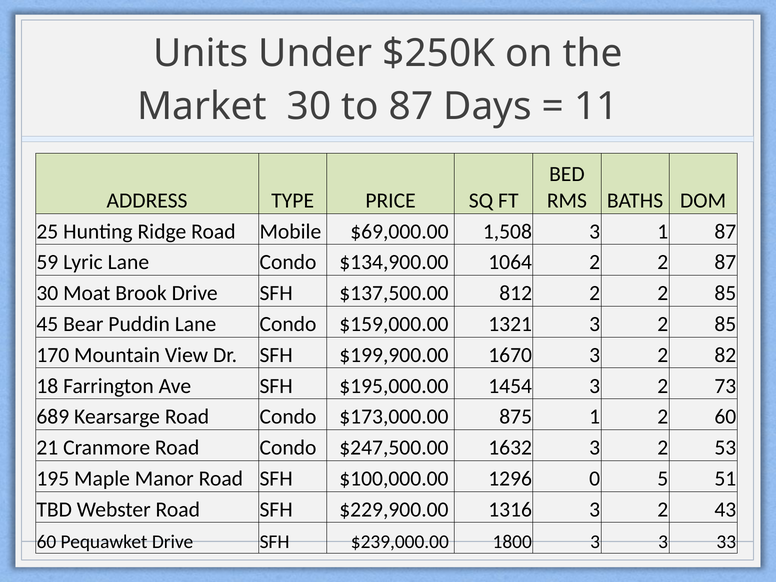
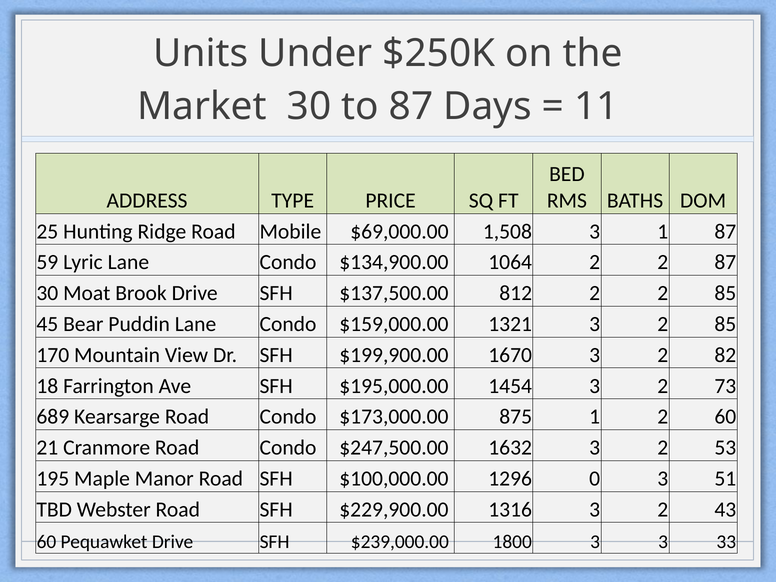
0 5: 5 -> 3
